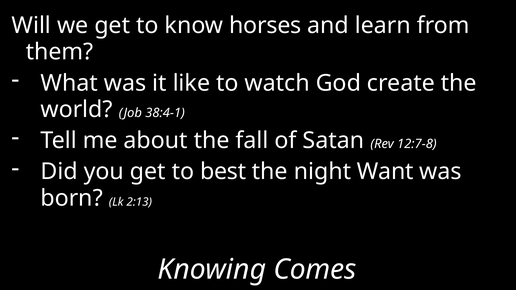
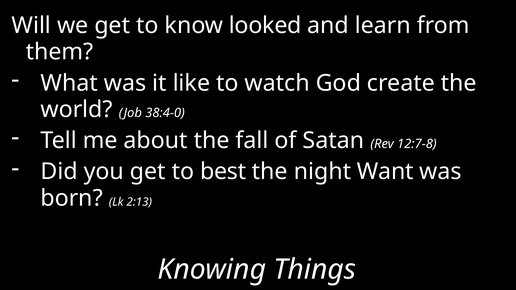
horses: horses -> looked
38:4-1: 38:4-1 -> 38:4-0
Comes: Comes -> Things
